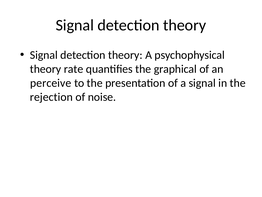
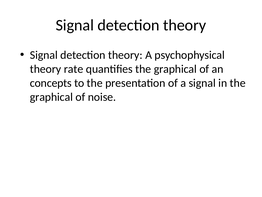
perceive: perceive -> concepts
rejection at (51, 97): rejection -> graphical
